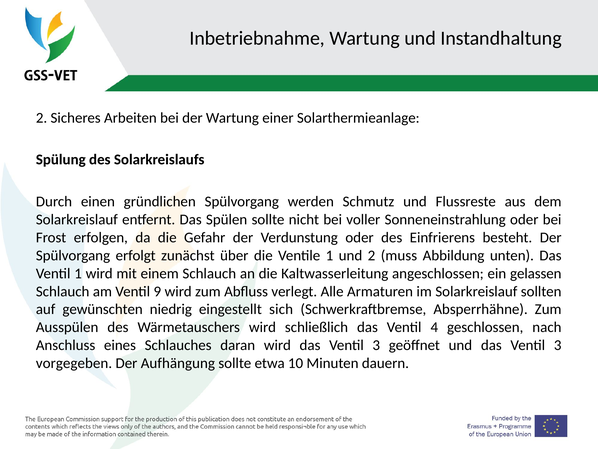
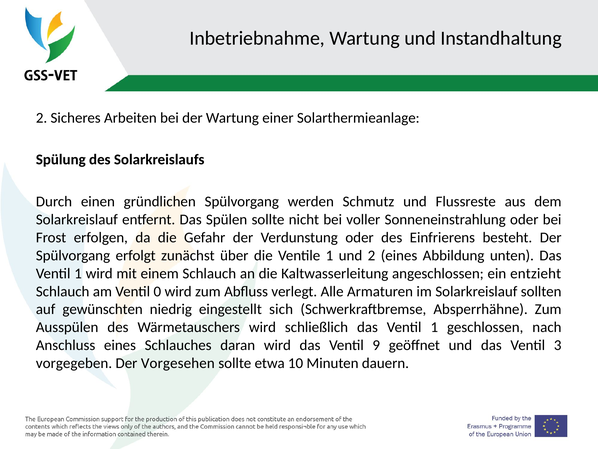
2 muss: muss -> eines
gelassen: gelassen -> entzieht
9: 9 -> 0
schließlich das Ventil 4: 4 -> 1
wird das Ventil 3: 3 -> 9
Aufhängung: Aufhängung -> Vorgesehen
